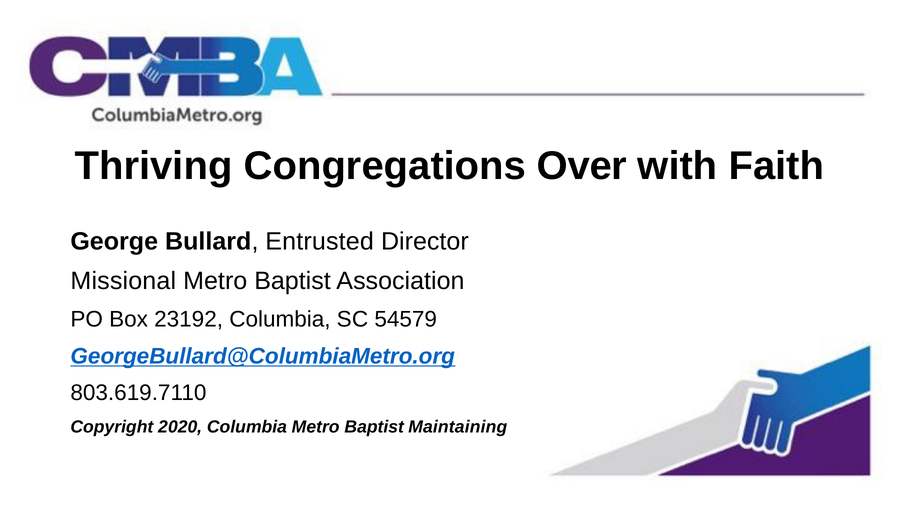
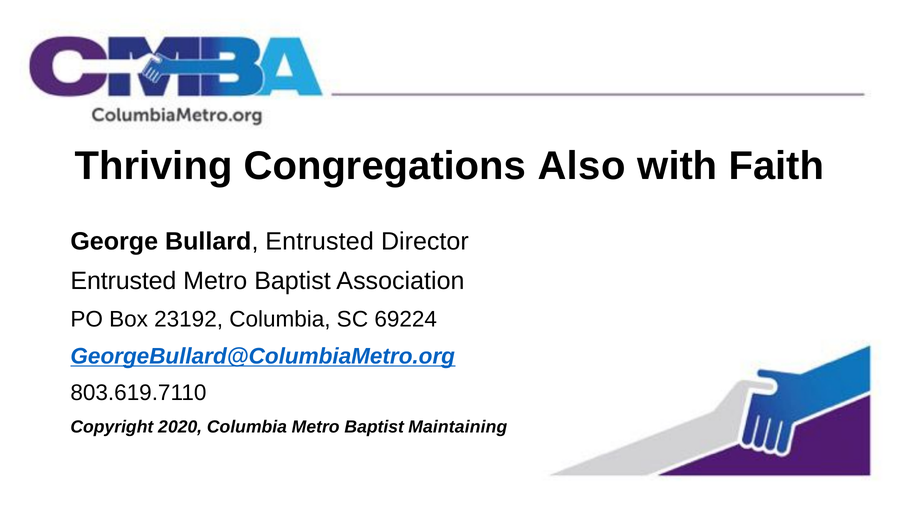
Over: Over -> Also
Missional at (123, 281): Missional -> Entrusted
54579: 54579 -> 69224
